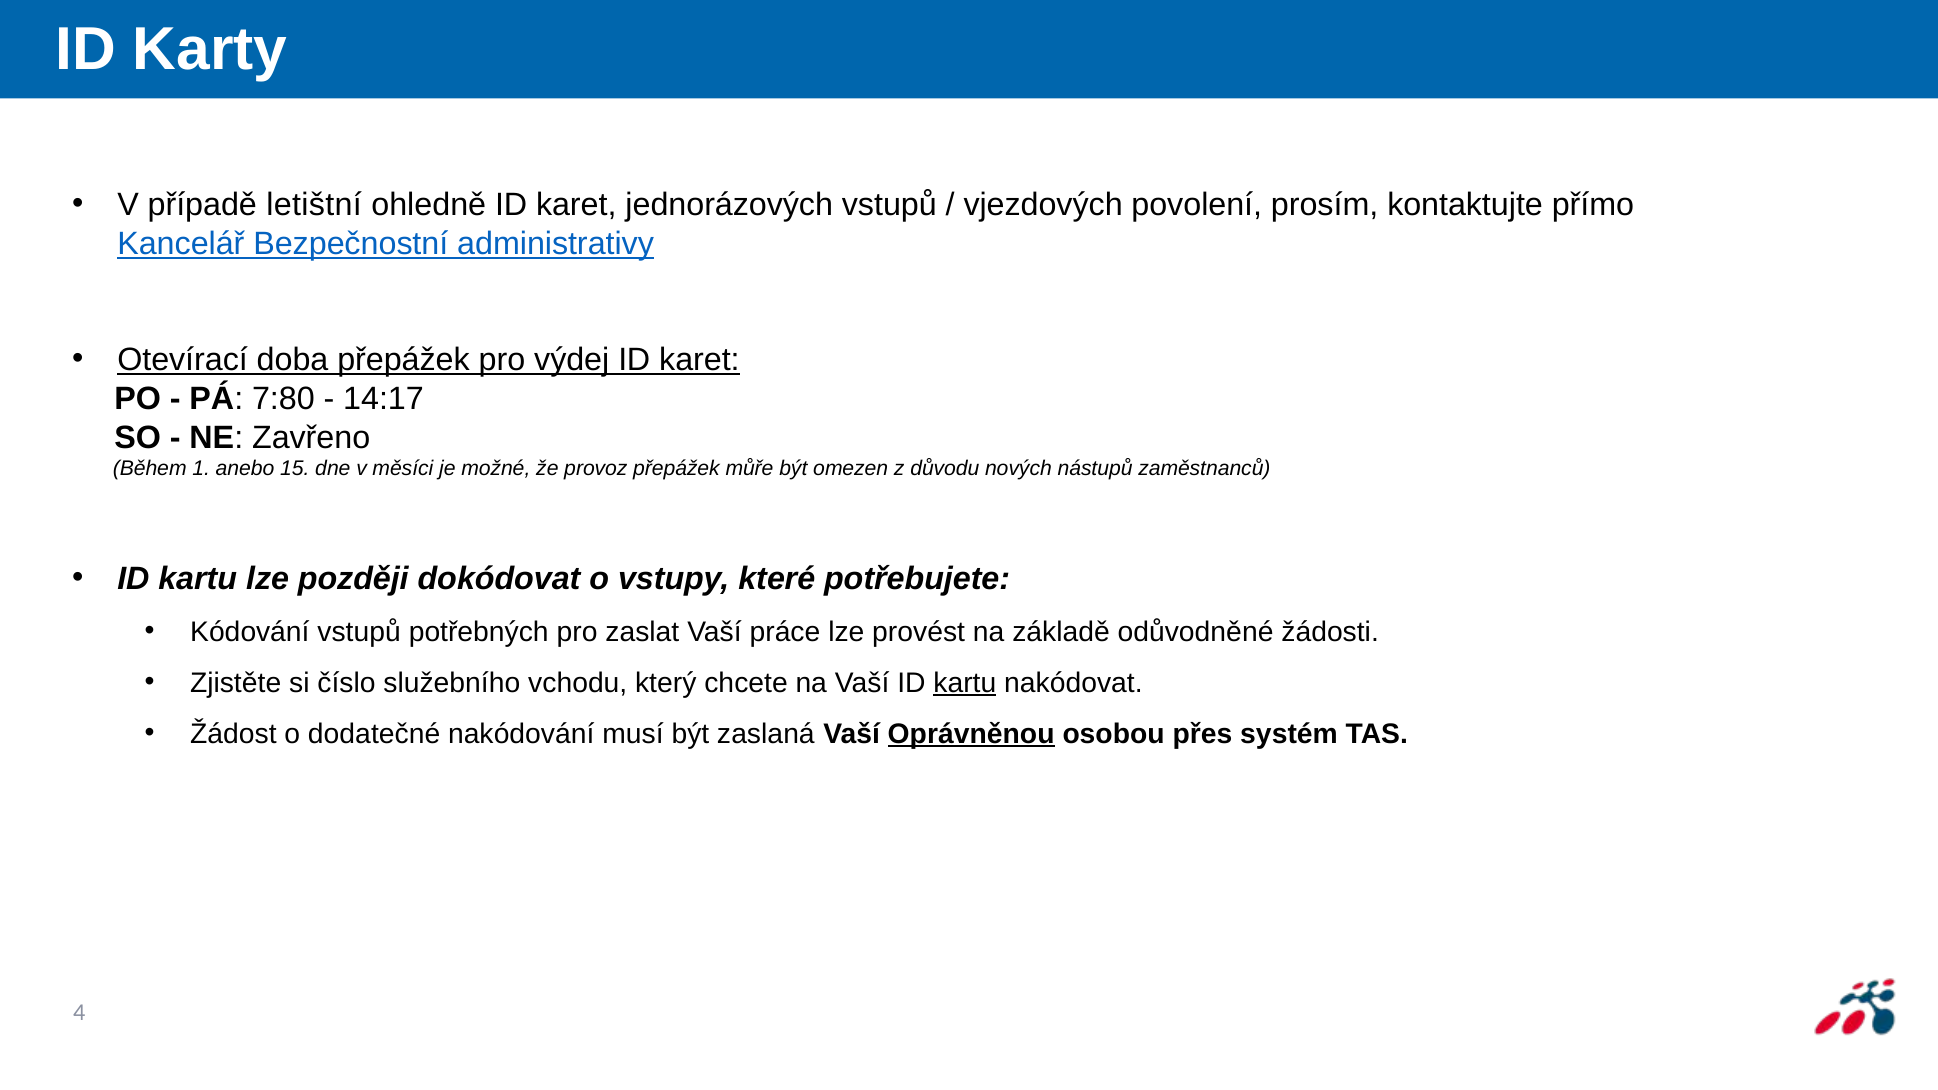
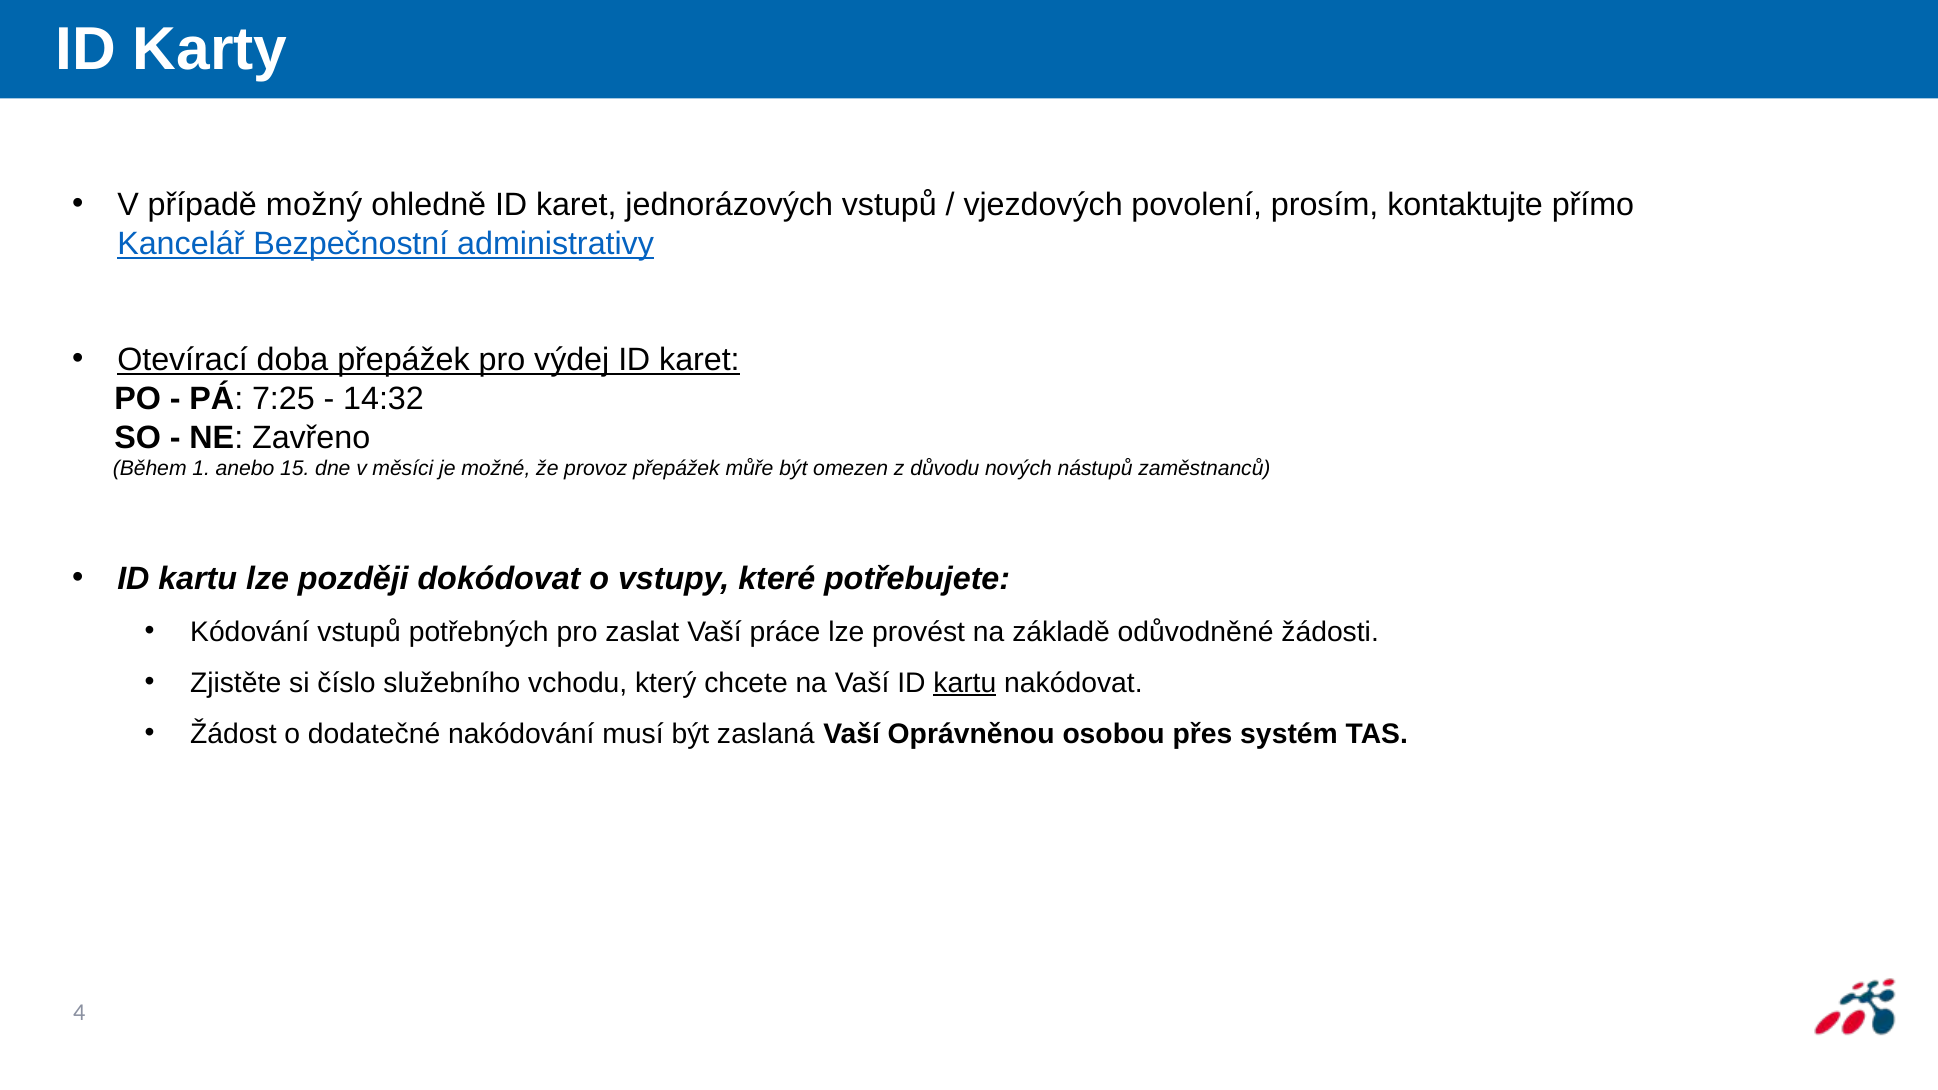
letištní: letištní -> možný
7:80: 7:80 -> 7:25
14:17: 14:17 -> 14:32
Oprávněnou underline: present -> none
